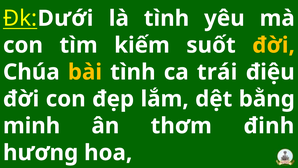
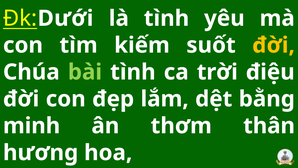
bài colour: yellow -> light green
trái: trái -> trời
đinh: đinh -> thân
